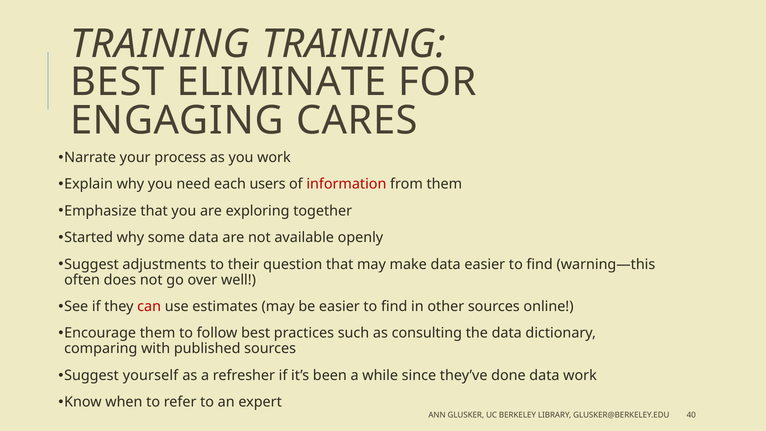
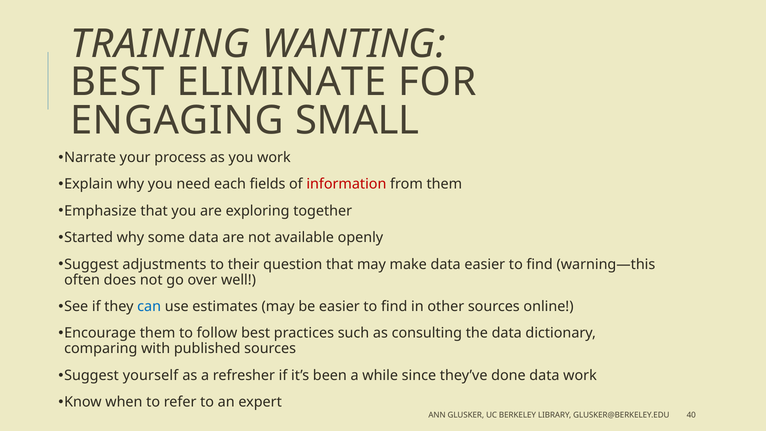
TRAINING TRAINING: TRAINING -> WANTING
CARES: CARES -> SMALL
users: users -> fields
can colour: red -> blue
